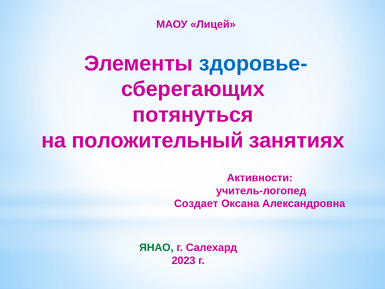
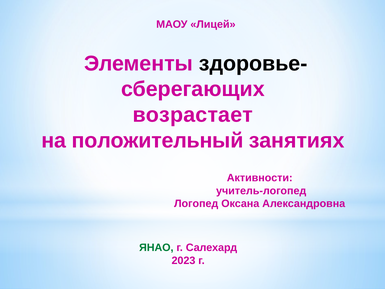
здоровье- colour: blue -> black
потянуться: потянуться -> возрастает
Создает: Создает -> Логопед
